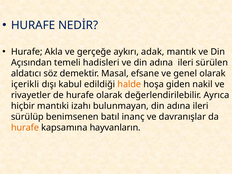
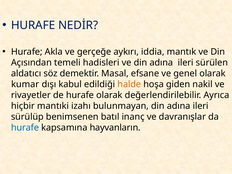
adak: adak -> iddia
içerikli: içerikli -> kumar
hurafe at (25, 128) colour: orange -> blue
